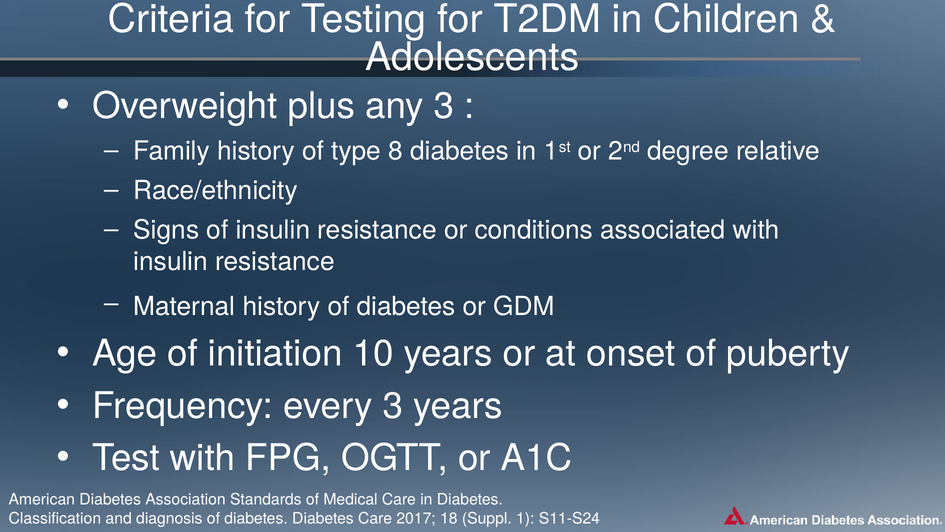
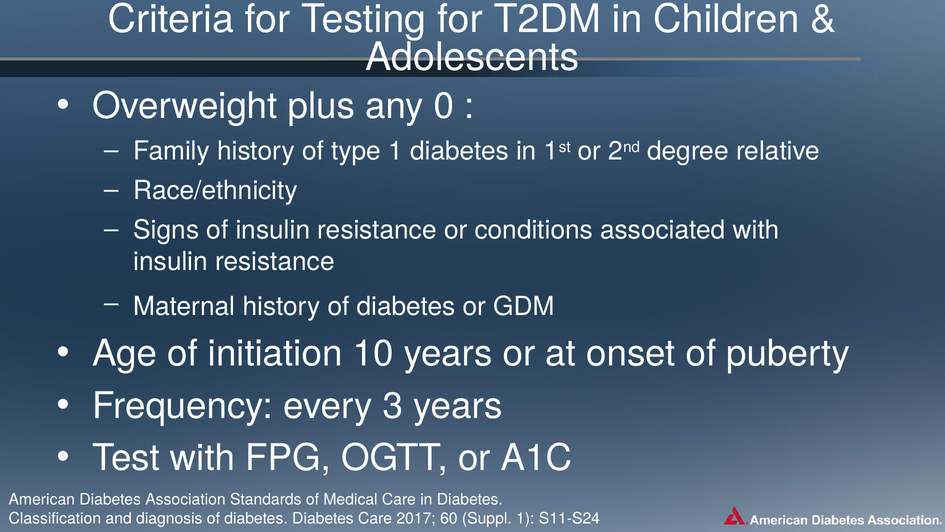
any 3: 3 -> 0
type 8: 8 -> 1
18: 18 -> 60
